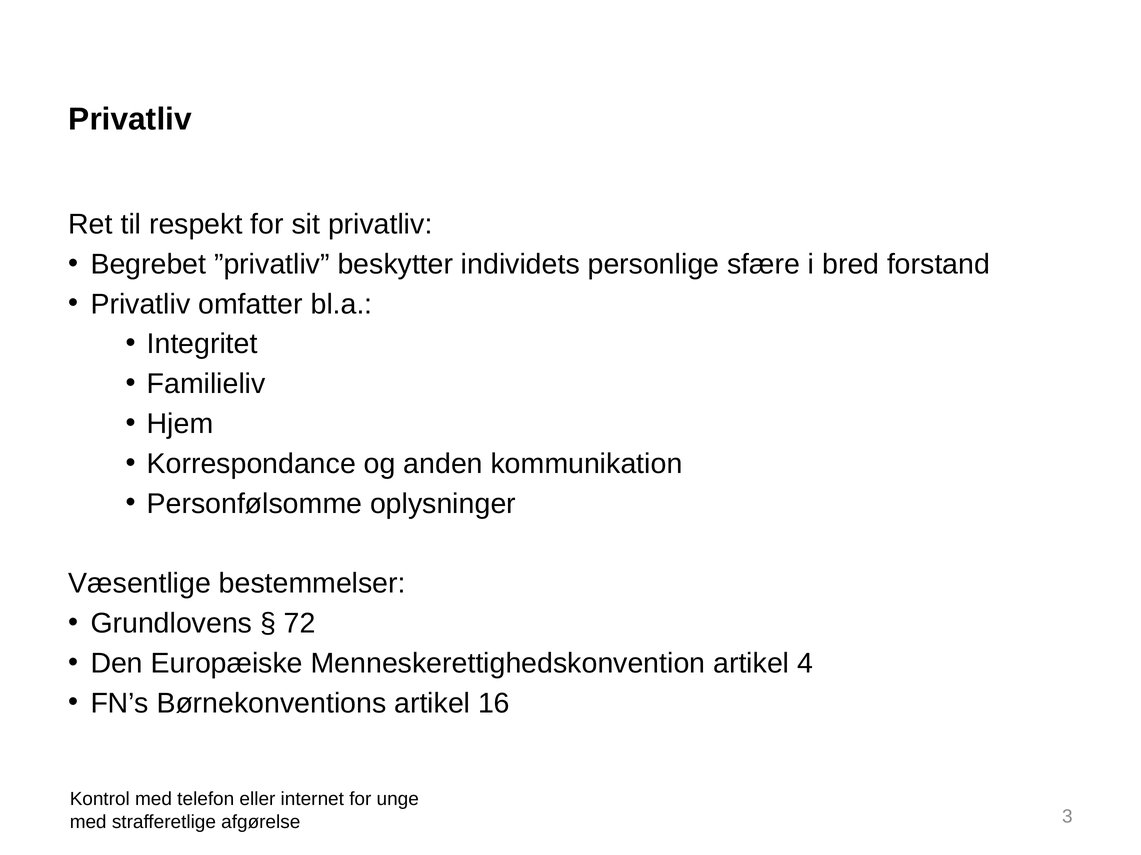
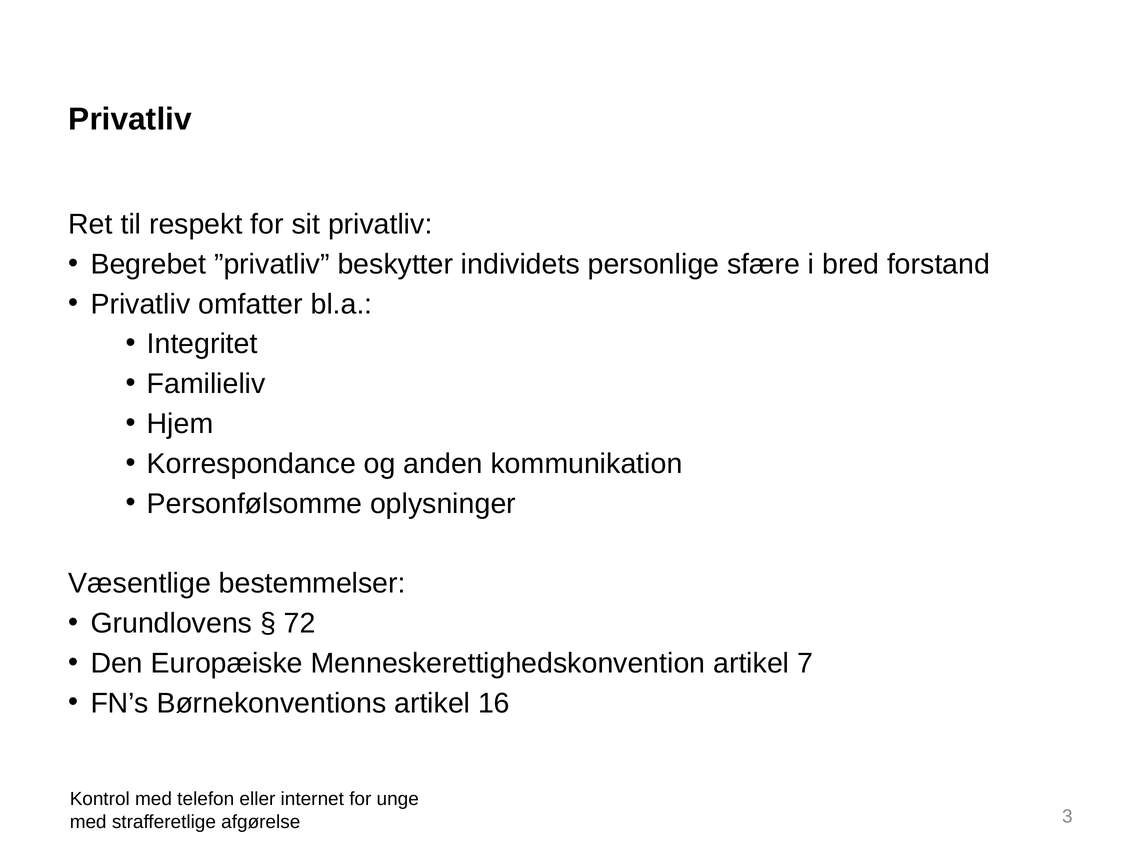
4: 4 -> 7
